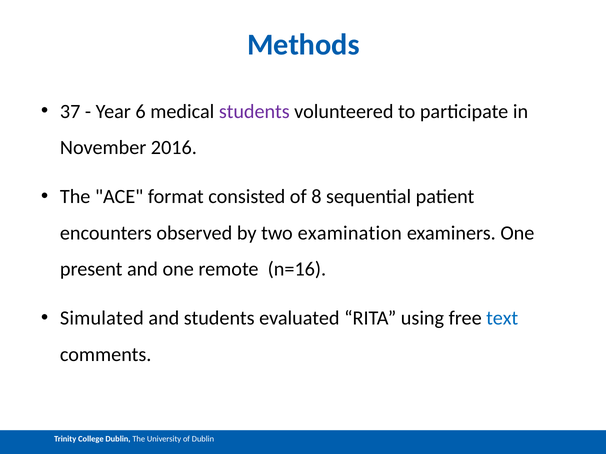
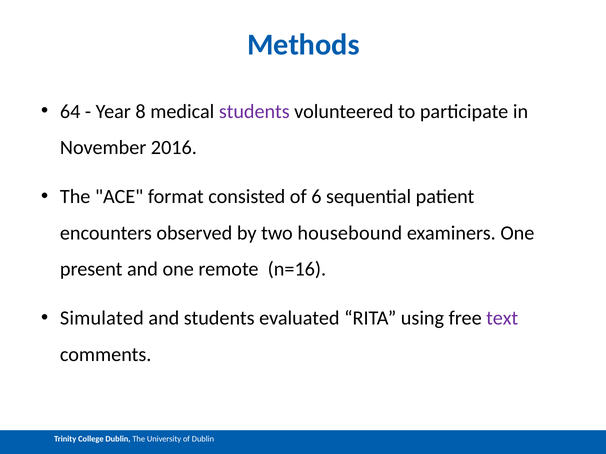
37: 37 -> 64
6: 6 -> 8
8: 8 -> 6
examination: examination -> housebound
text colour: blue -> purple
